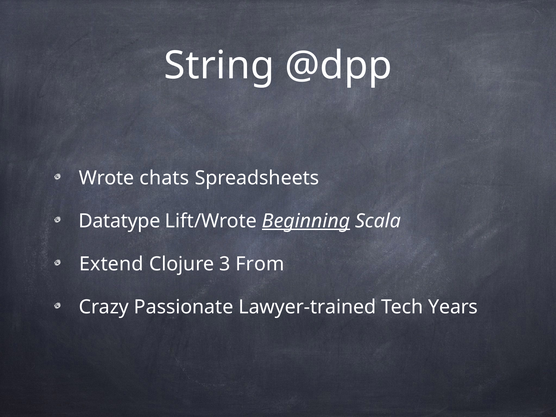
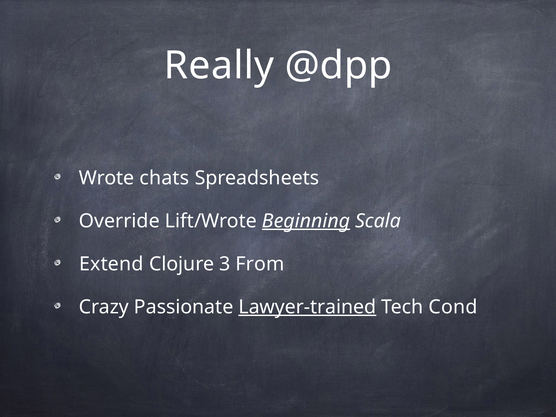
String: String -> Really
Datatype: Datatype -> Override
Lawyer-trained underline: none -> present
Years: Years -> Cond
